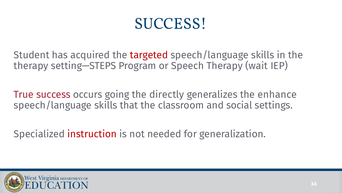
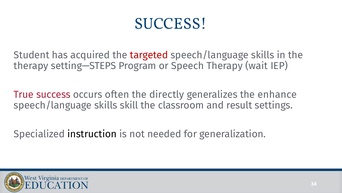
going: going -> often
that: that -> skill
social: social -> result
instruction colour: red -> black
